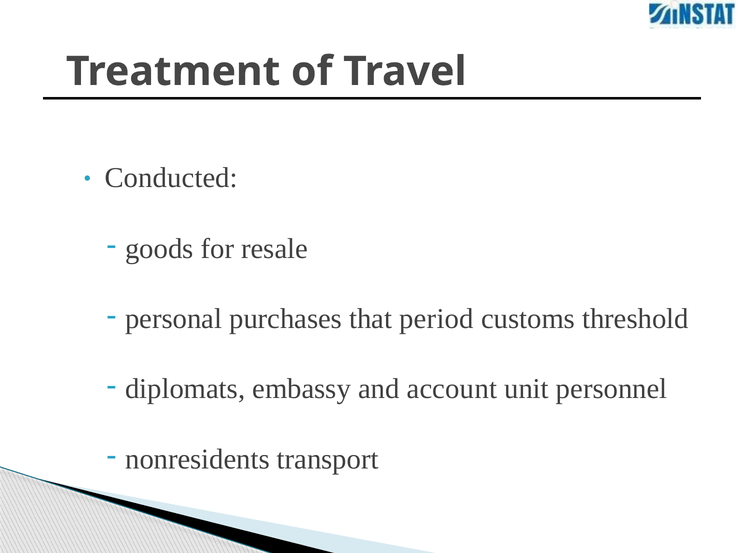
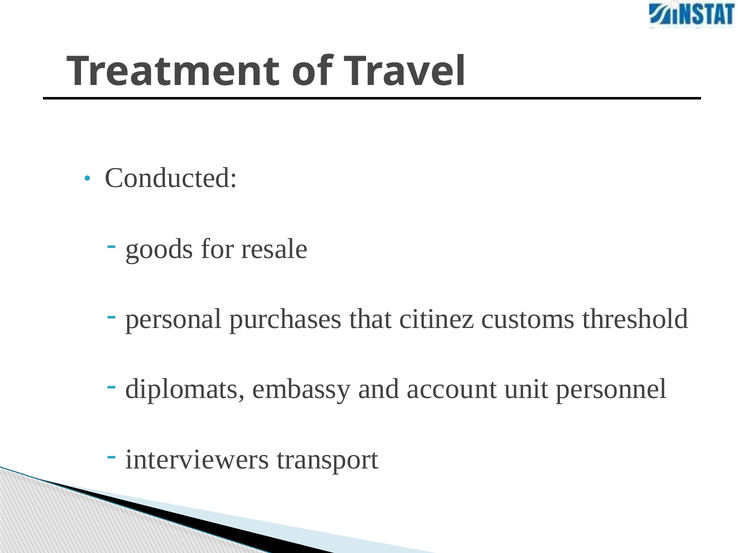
period: period -> citinez
nonresidents: nonresidents -> interviewers
